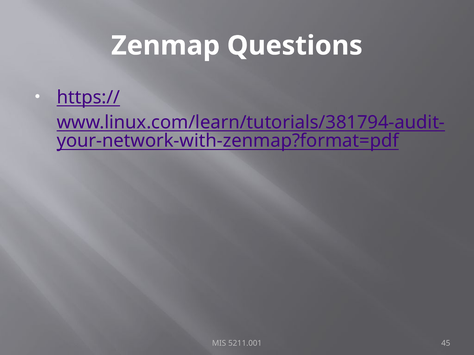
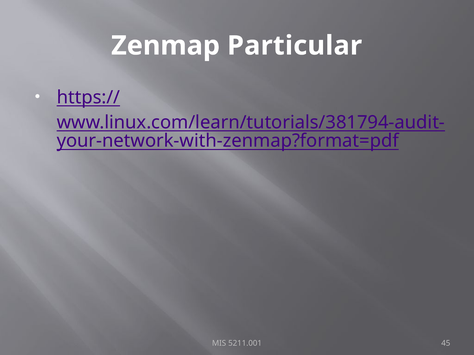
Questions: Questions -> Particular
